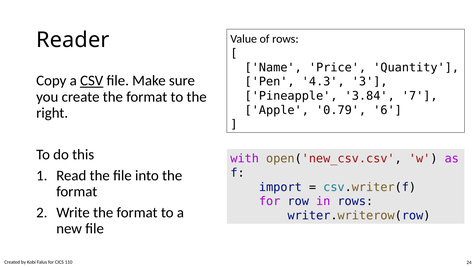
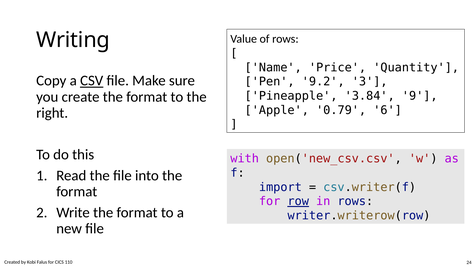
Reader: Reader -> Writing
4.3: 4.3 -> 9.2
7: 7 -> 9
row underline: none -> present
